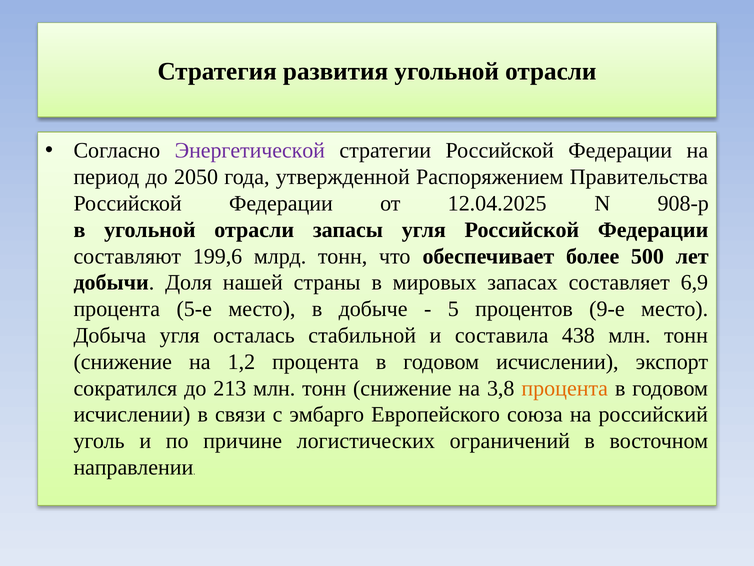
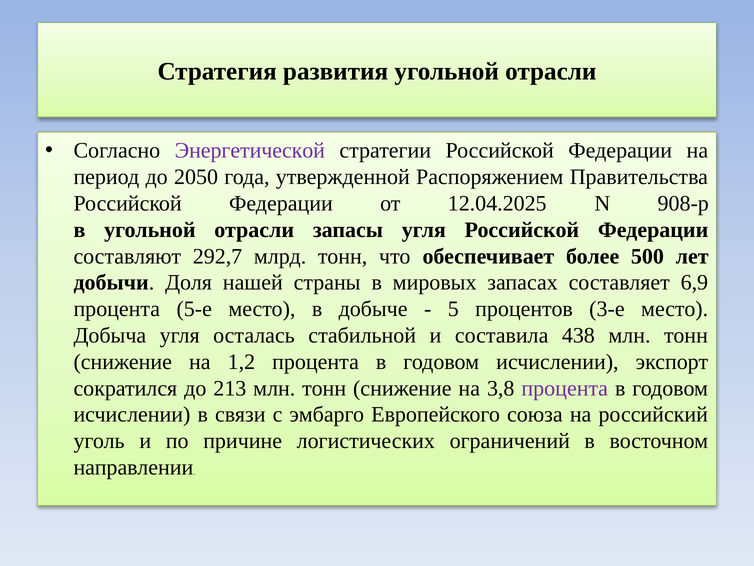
199,6: 199,6 -> 292,7
9-е: 9-е -> 3-е
процента at (565, 388) colour: orange -> purple
